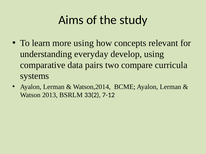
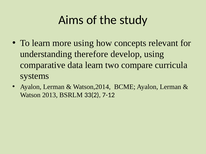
everyday: everyday -> therefore
data pairs: pairs -> learn
